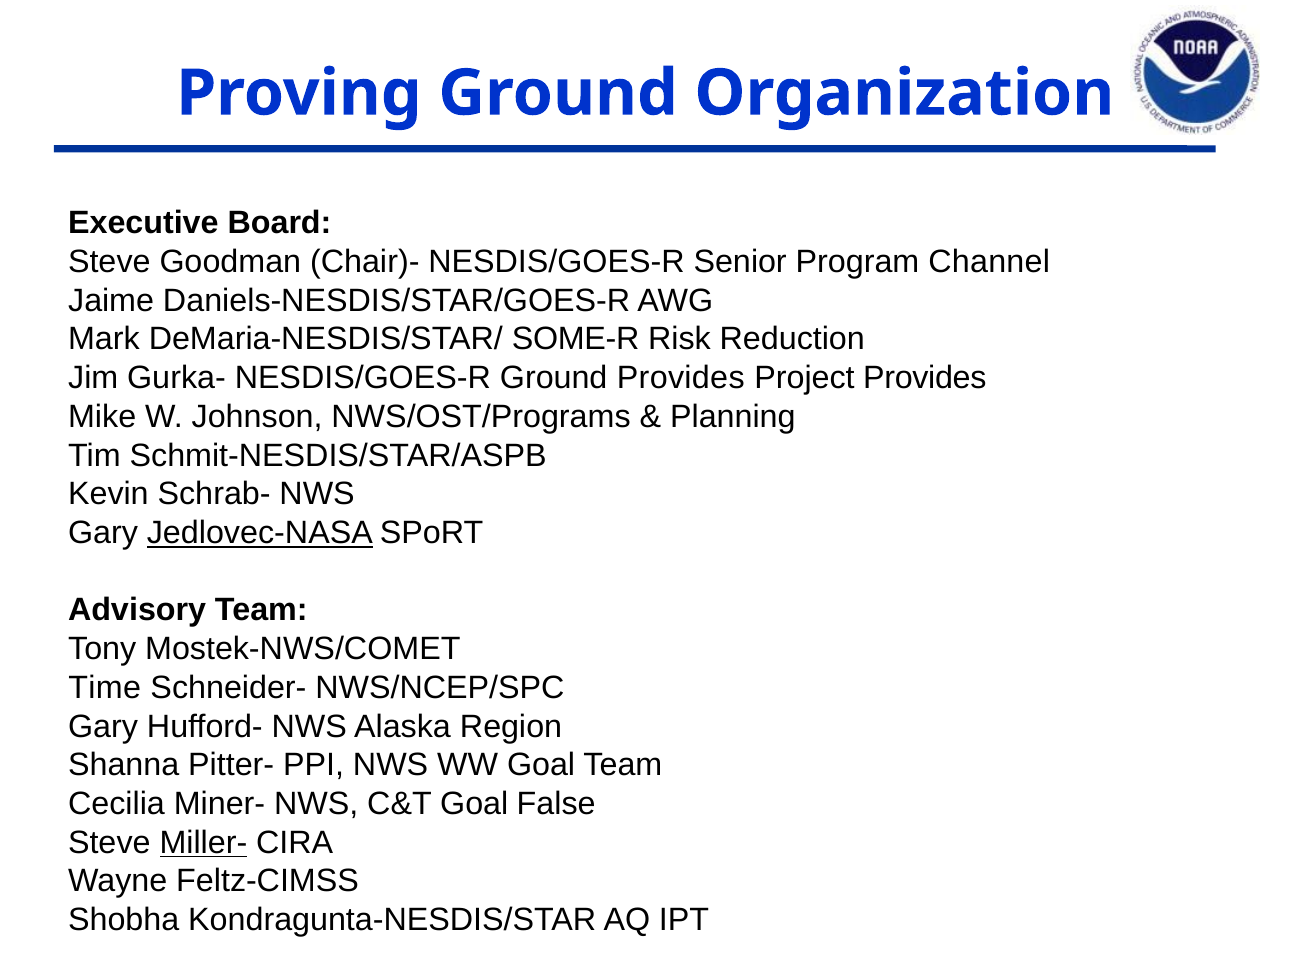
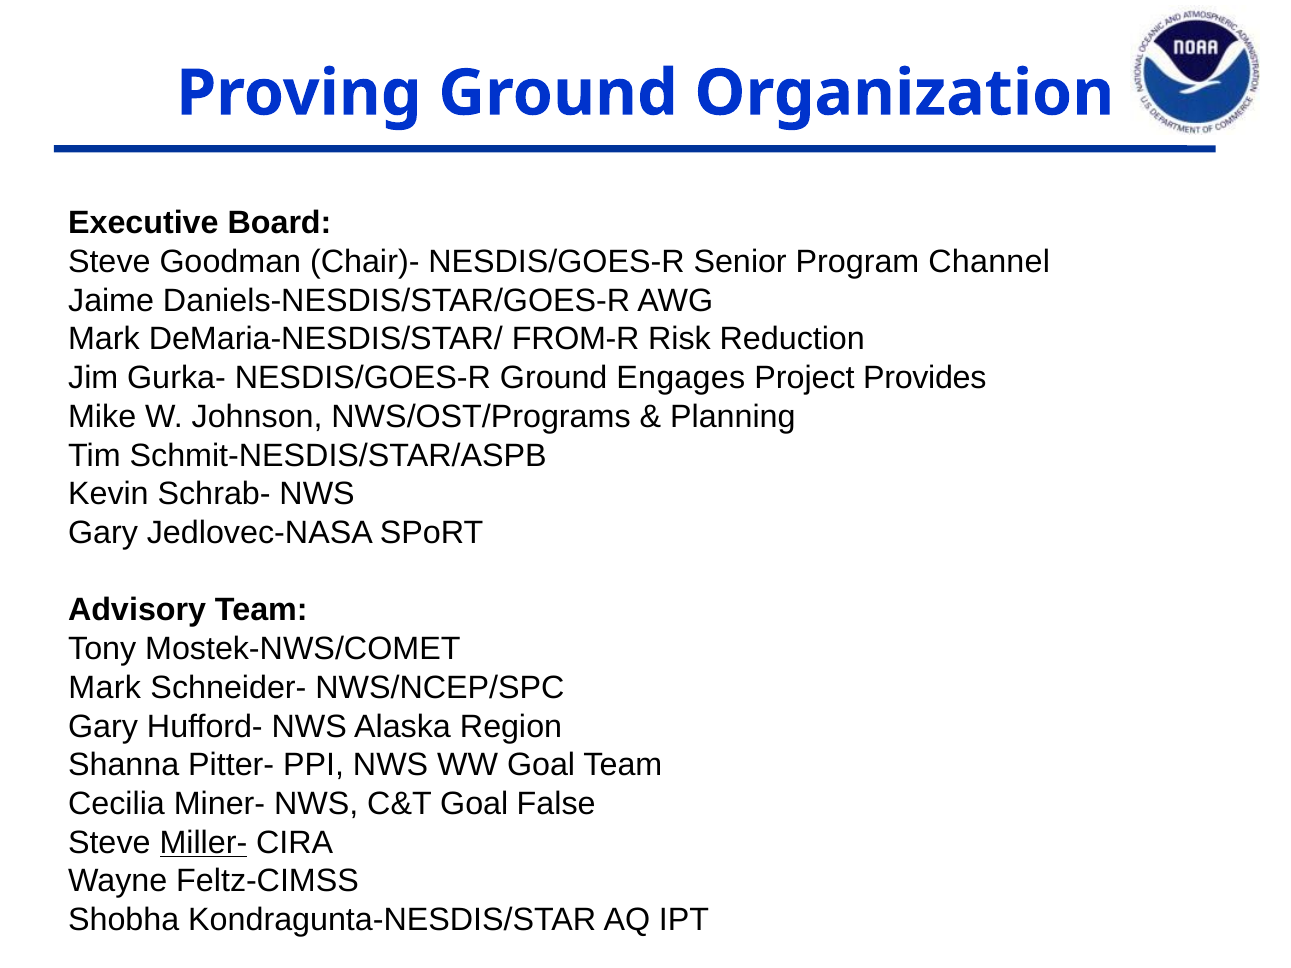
SOME-R: SOME-R -> FROM-R
Ground Provides: Provides -> Engages
Jedlovec-NASA underline: present -> none
Time at (105, 688): Time -> Mark
